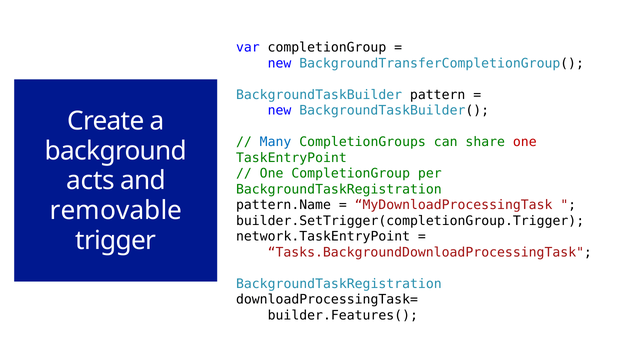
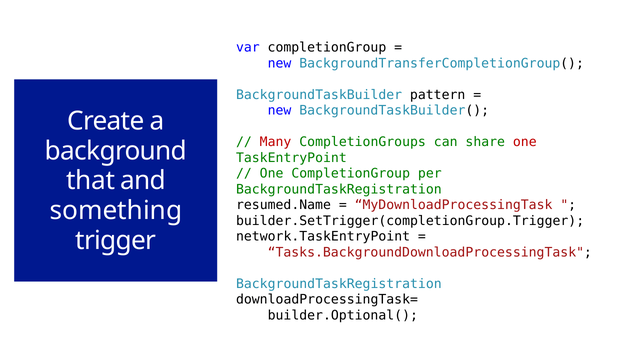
Many colour: blue -> red
acts: acts -> that
pattern.Name: pattern.Name -> resumed.Name
removable: removable -> something
builder.Features(: builder.Features( -> builder.Optional(
